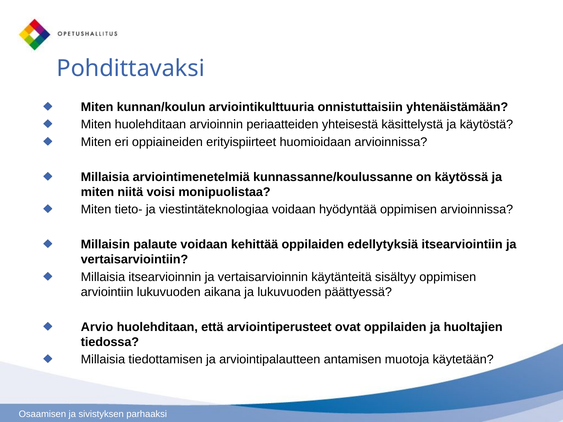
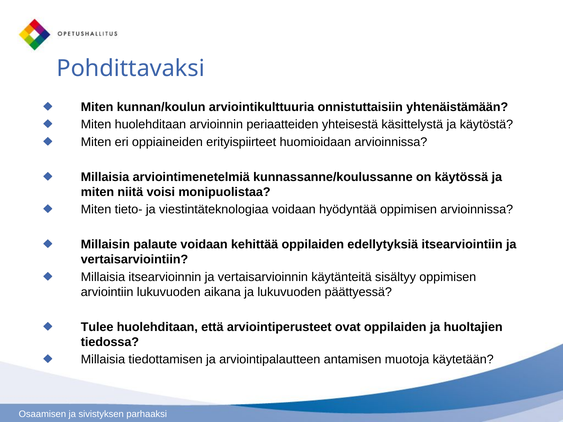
Arvio: Arvio -> Tulee
